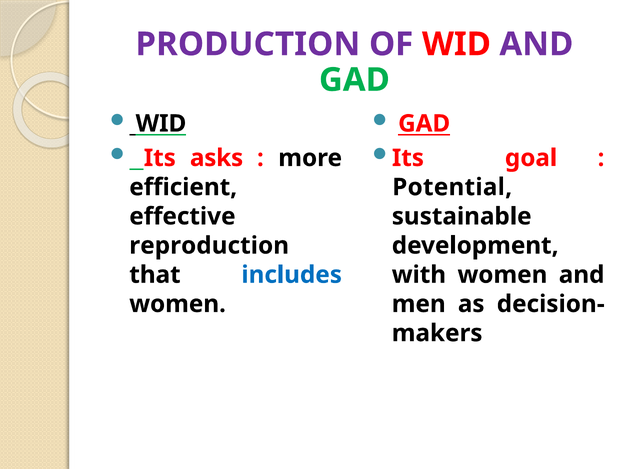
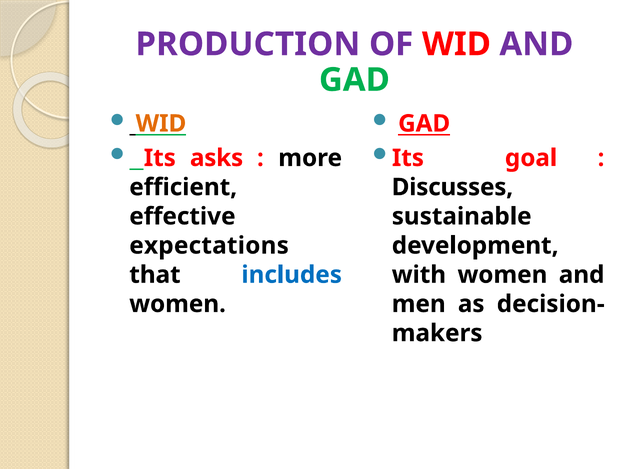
WID at (161, 124) colour: black -> orange
Potential: Potential -> Discusses
reproduction: reproduction -> expectations
